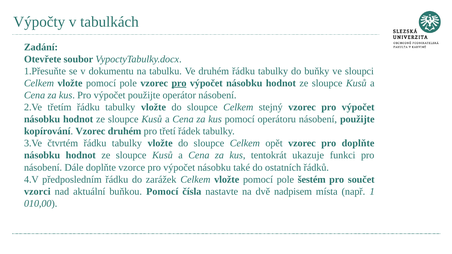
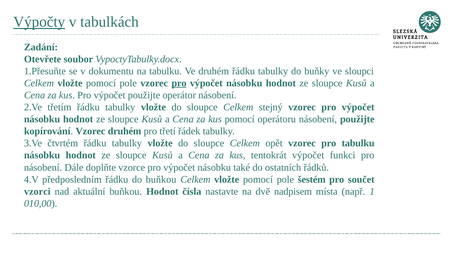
Výpočty underline: none -> present
pro doplňte: doplňte -> tabulku
tentokrát ukazuje: ukazuje -> výpočet
do zarážek: zarážek -> buňkou
buňkou Pomocí: Pomocí -> Hodnot
